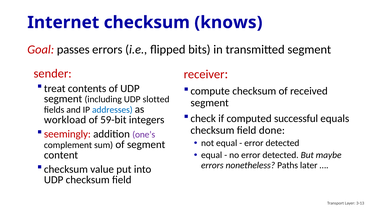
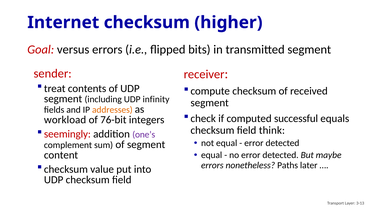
knows: knows -> higher
passes: passes -> versus
slotted: slotted -> infinity
addresses colour: blue -> orange
59-bit: 59-bit -> 76-bit
done: done -> think
